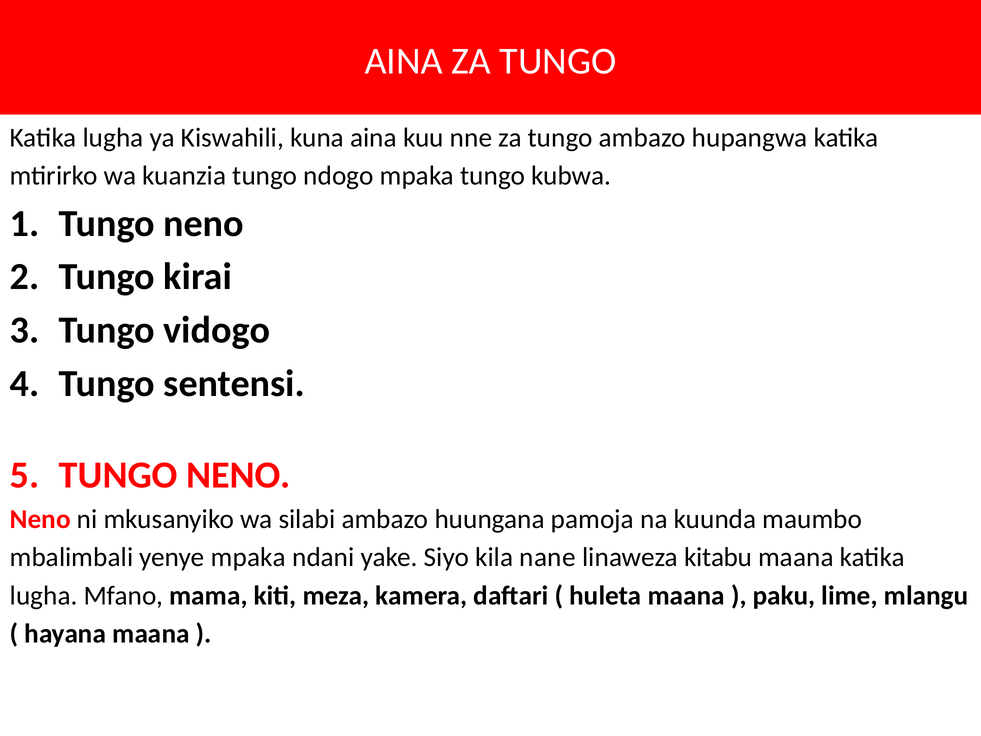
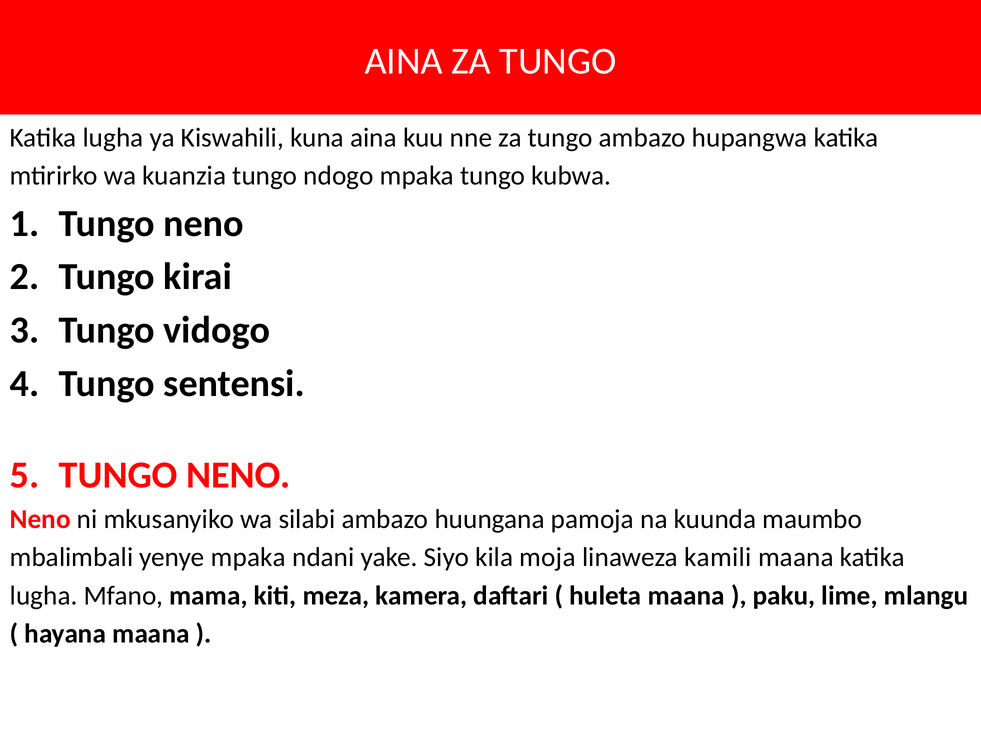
nane: nane -> moja
kitabu: kitabu -> kamili
